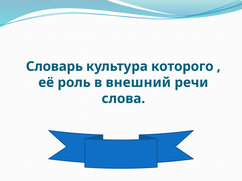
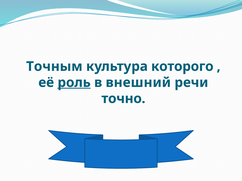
Словарь: Словарь -> Точным
роль underline: none -> present
слова: слова -> точно
